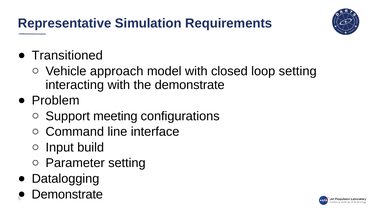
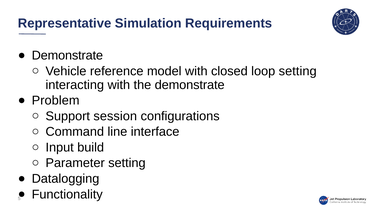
Transitioned at (67, 55): Transitioned -> Demonstrate
approach: approach -> reference
meeting: meeting -> session
Demonstrate at (67, 194): Demonstrate -> Functionality
